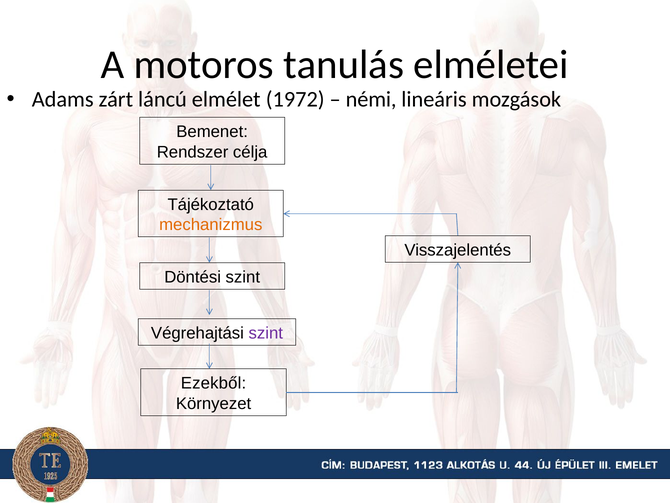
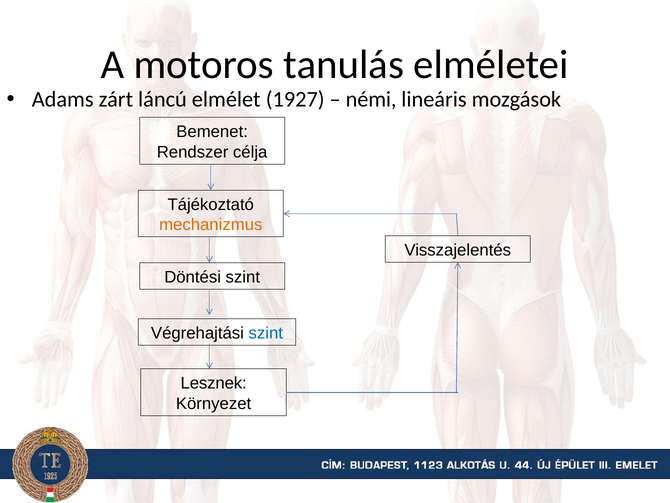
1972: 1972 -> 1927
szint at (266, 333) colour: purple -> blue
Ezekből: Ezekből -> Lesznek
